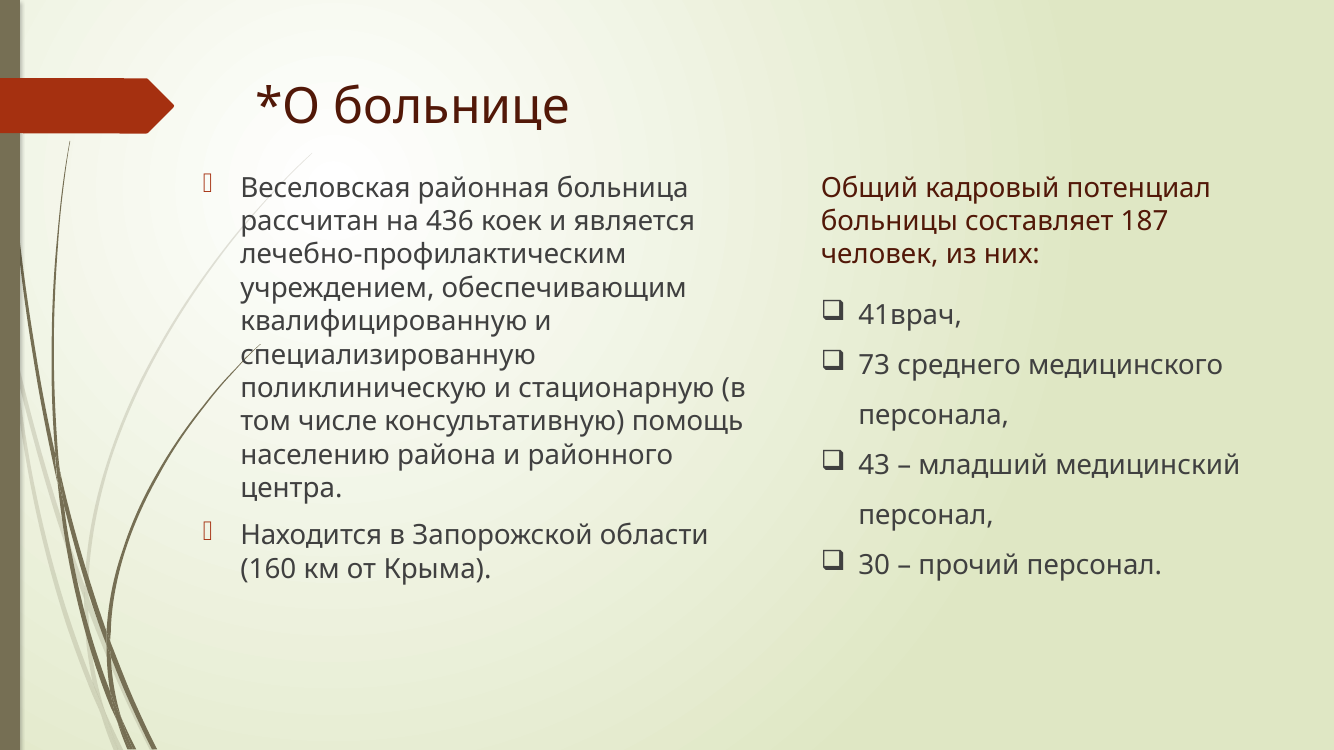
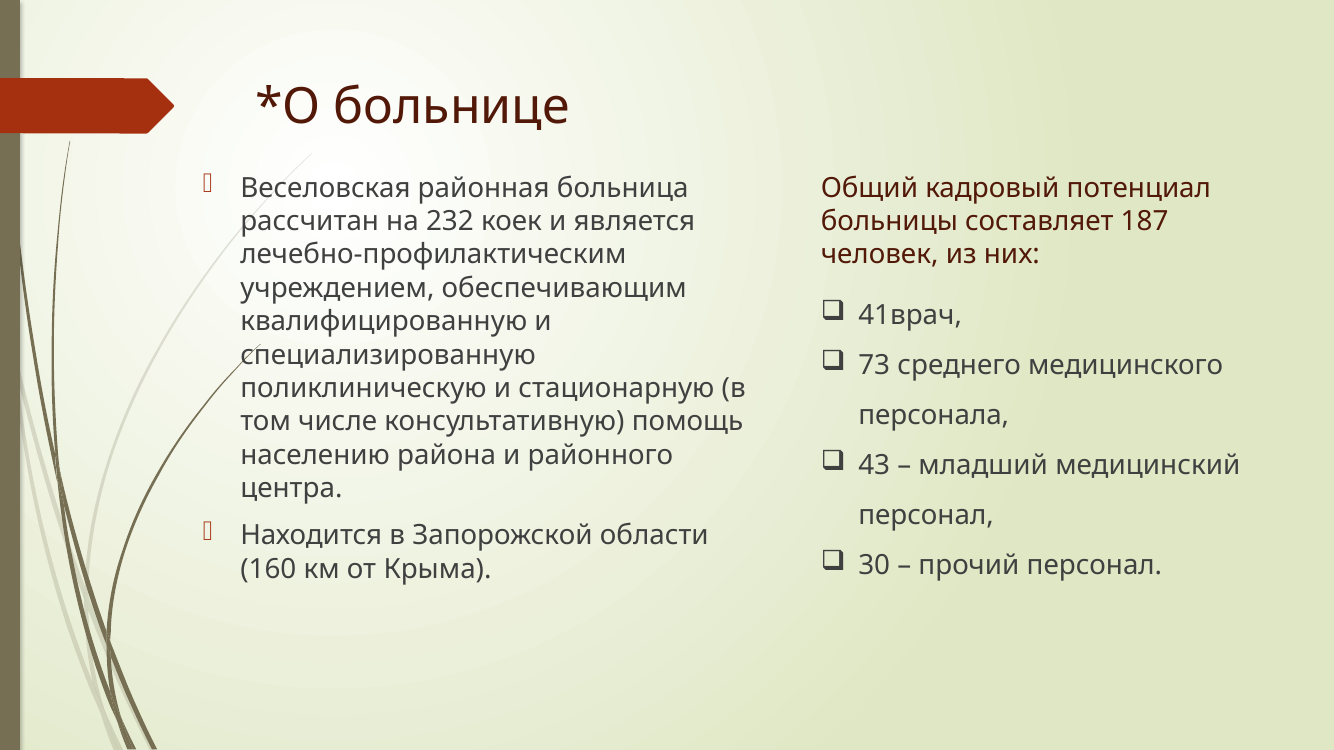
436: 436 -> 232
